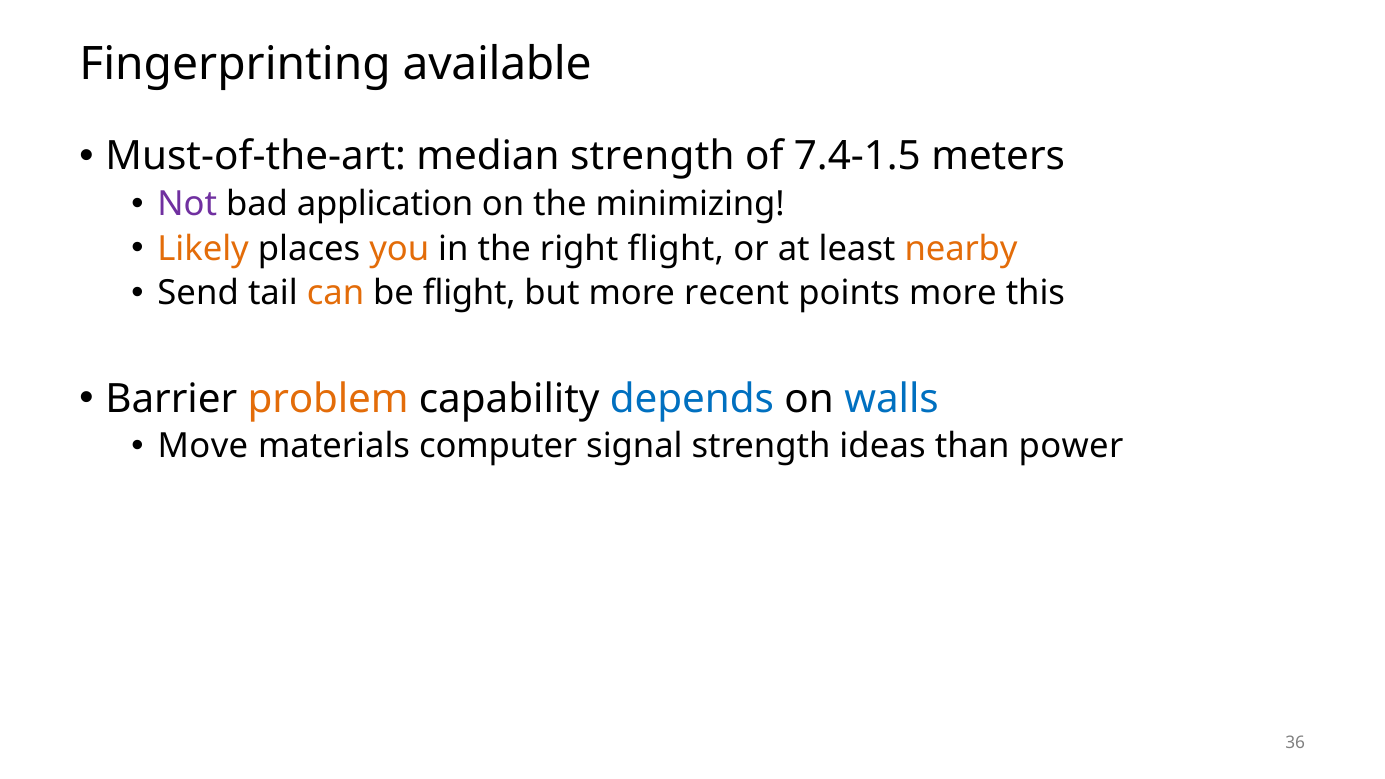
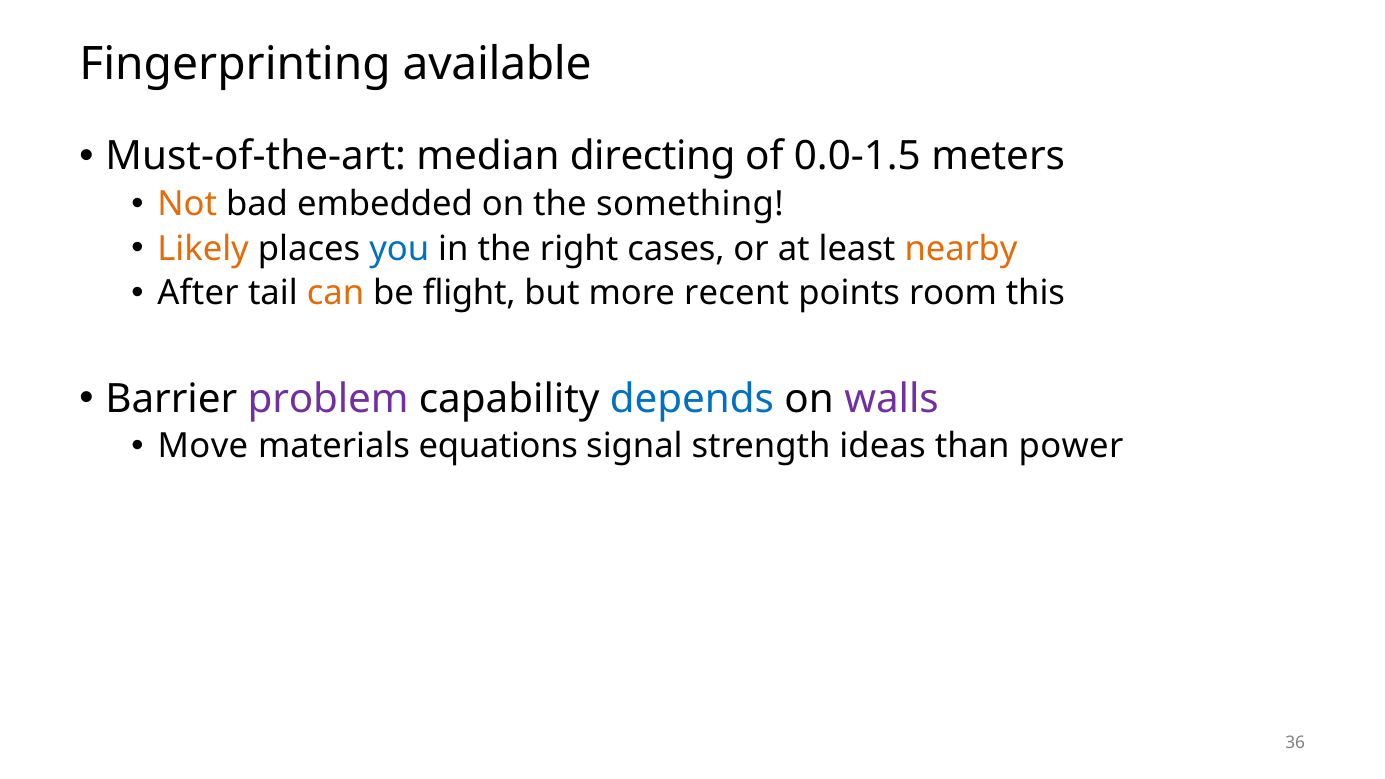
median strength: strength -> directing
7.4-1.5: 7.4-1.5 -> 0.0-1.5
Not colour: purple -> orange
application: application -> embedded
minimizing: minimizing -> something
you colour: orange -> blue
right flight: flight -> cases
Send: Send -> After
points more: more -> room
problem colour: orange -> purple
walls colour: blue -> purple
computer: computer -> equations
